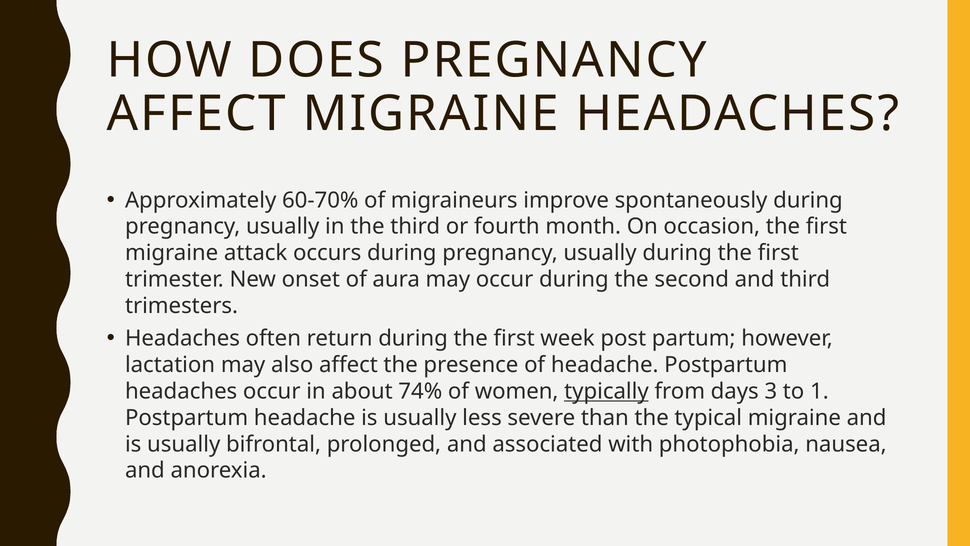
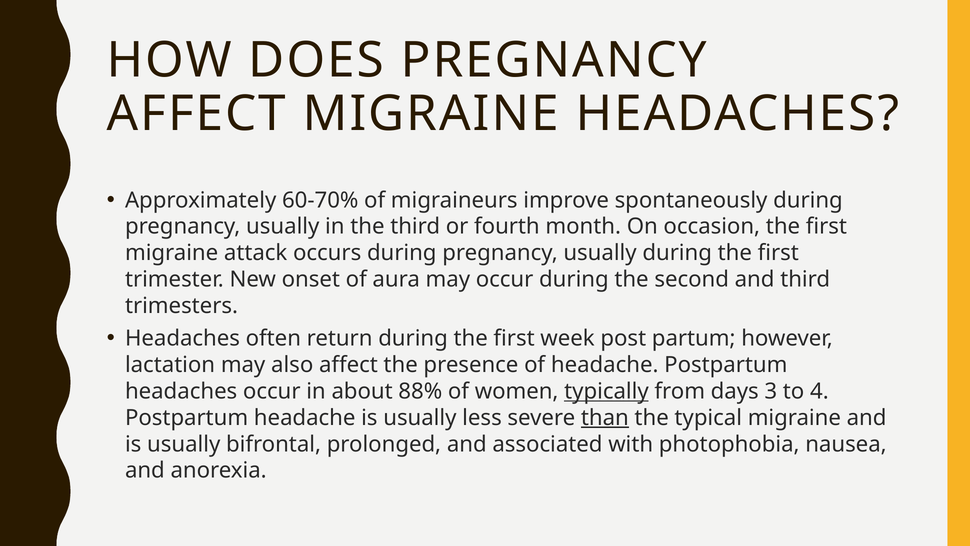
74%: 74% -> 88%
1: 1 -> 4
than underline: none -> present
